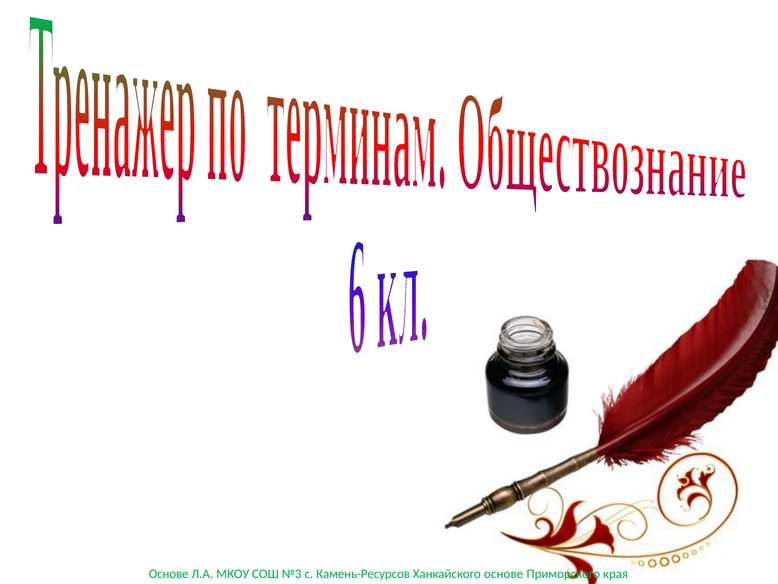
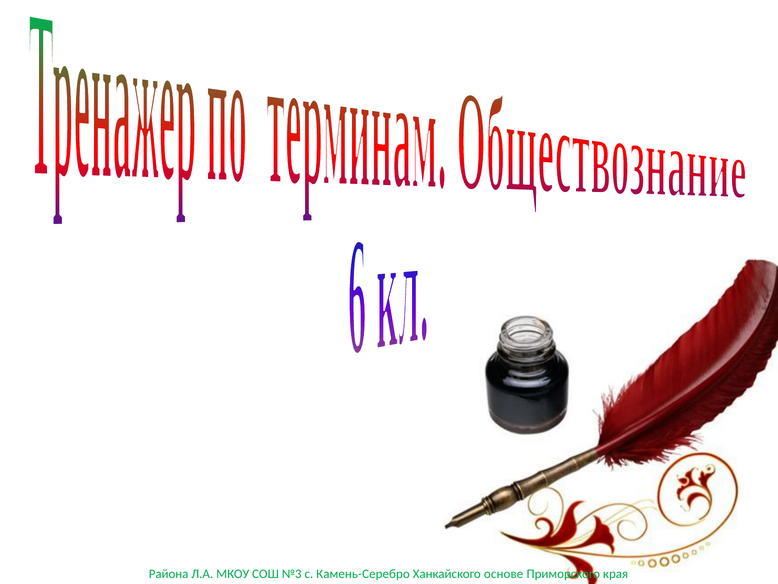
Основе at (169, 573): Основе -> Района
Камень-Ресурсов: Камень-Ресурсов -> Камень-Серебро
